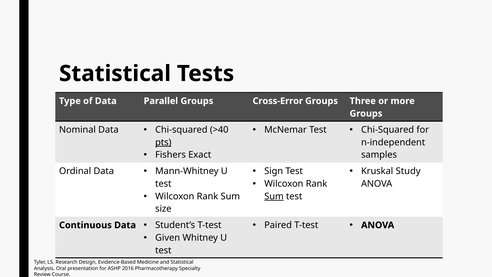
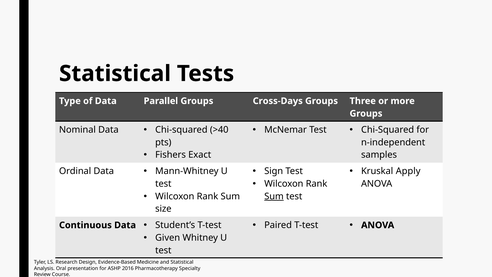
Cross-Error: Cross-Error -> Cross-Days
pts underline: present -> none
Study: Study -> Apply
